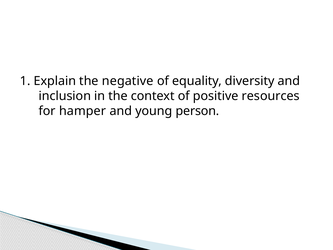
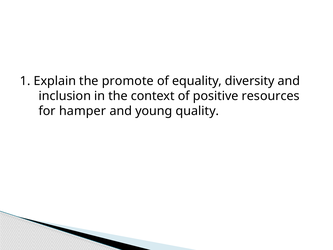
negative: negative -> promote
person: person -> quality
